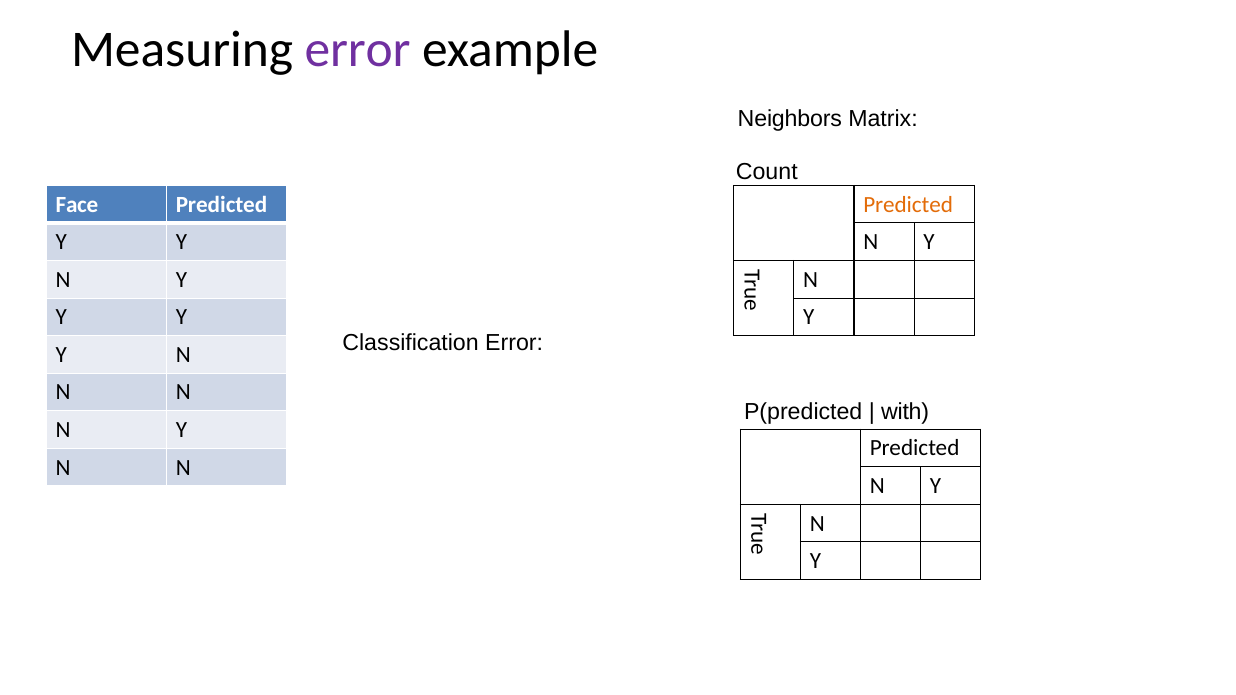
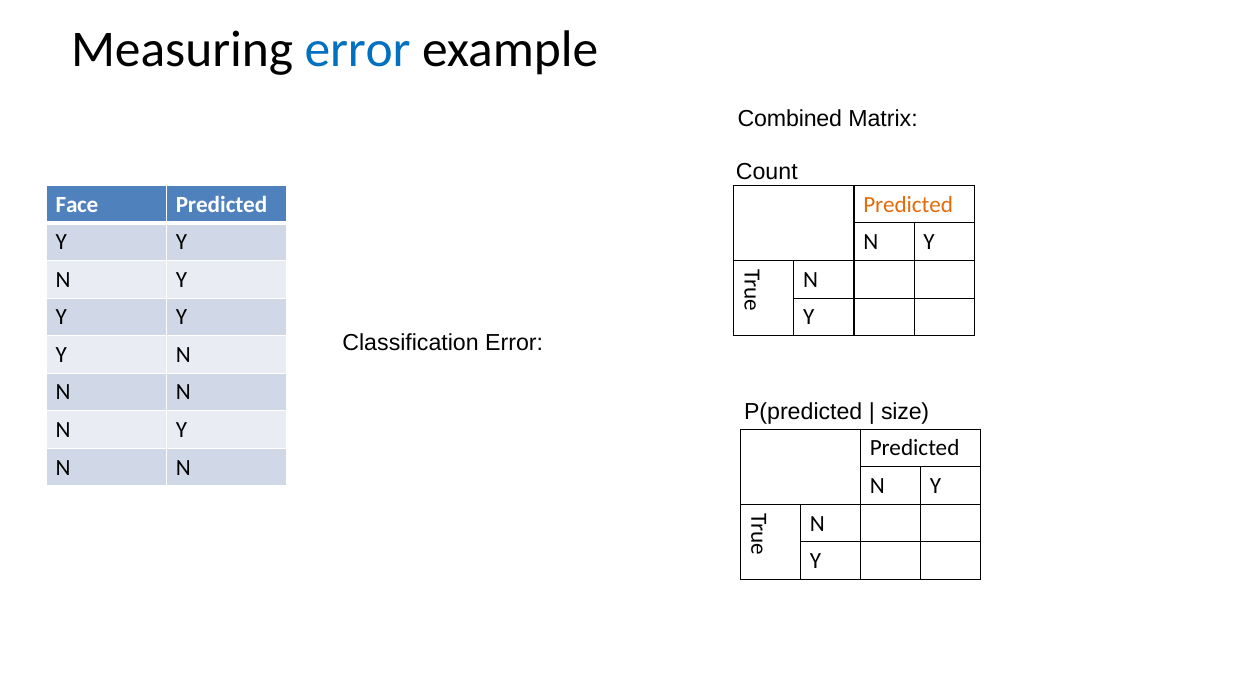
error at (358, 50) colour: purple -> blue
Neighbors: Neighbors -> Combined
with: with -> size
